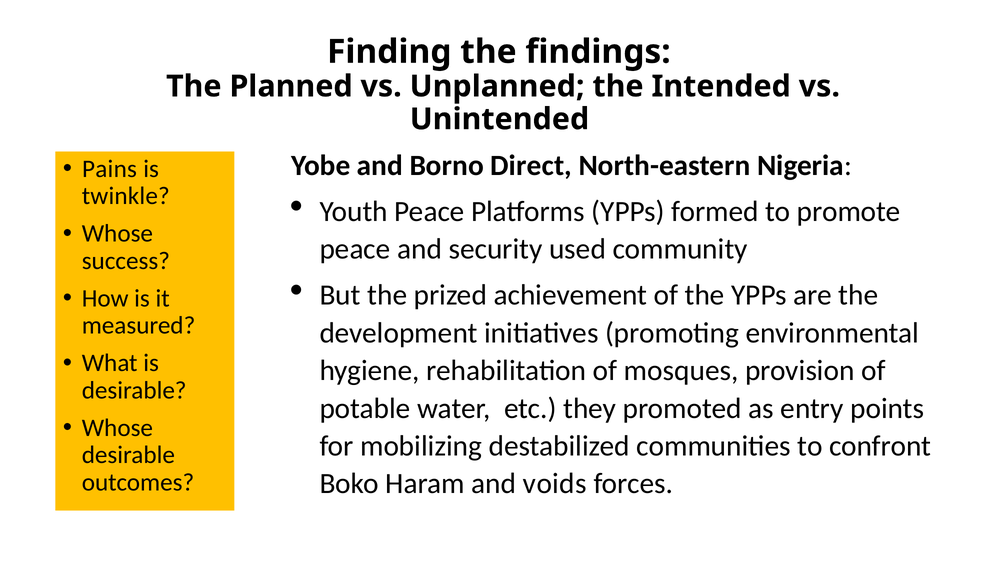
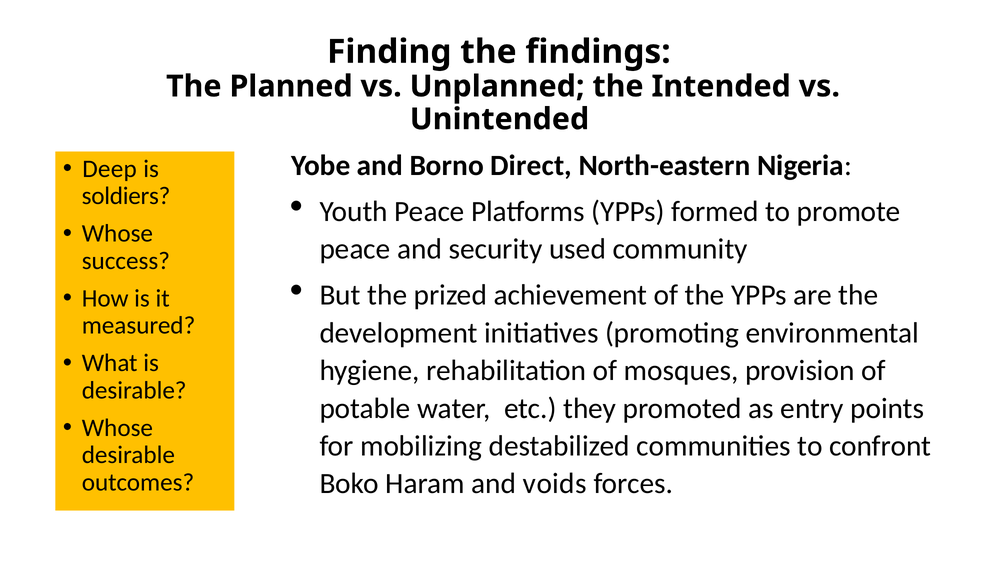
Pains: Pains -> Deep
twinkle: twinkle -> soldiers
